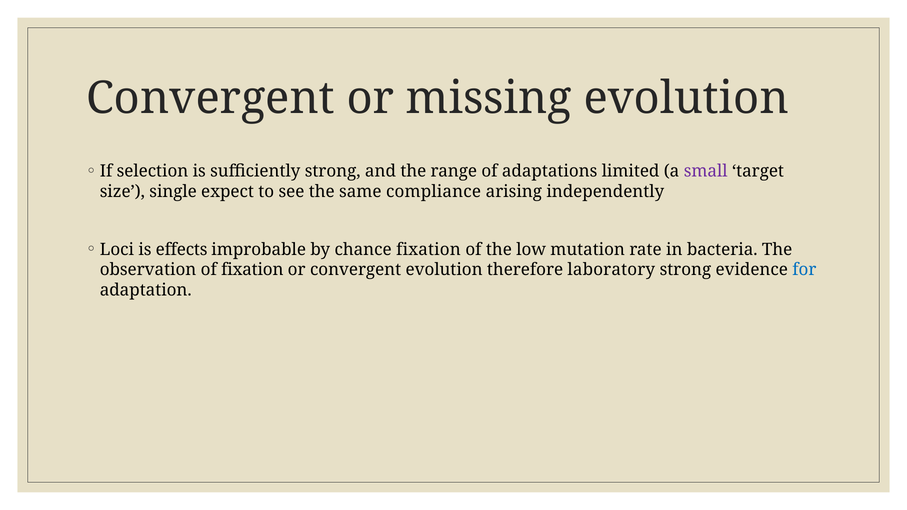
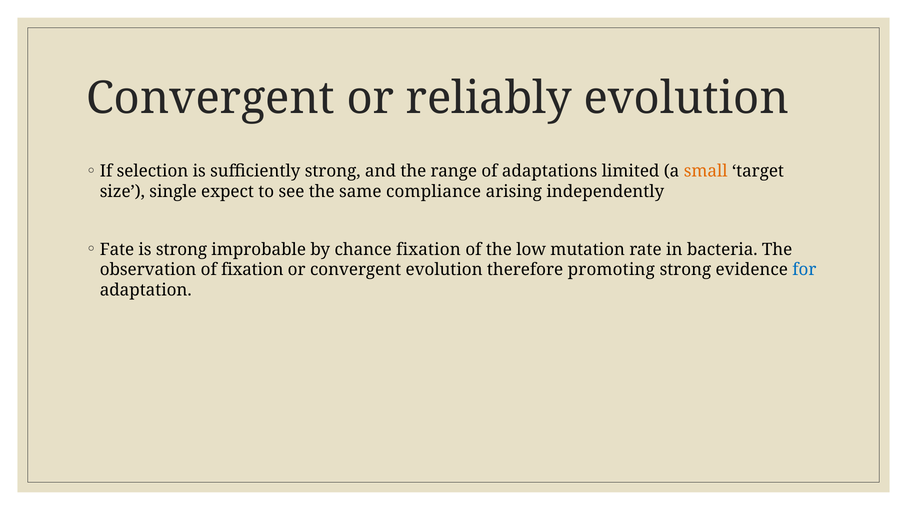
missing: missing -> reliably
small colour: purple -> orange
Loci: Loci -> Fate
is effects: effects -> strong
laboratory: laboratory -> promoting
